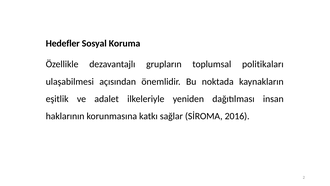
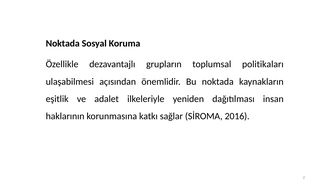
Hedefler at (63, 43): Hedefler -> Noktada
